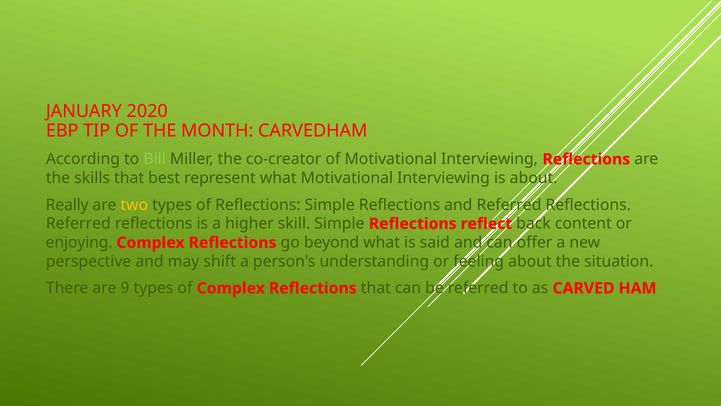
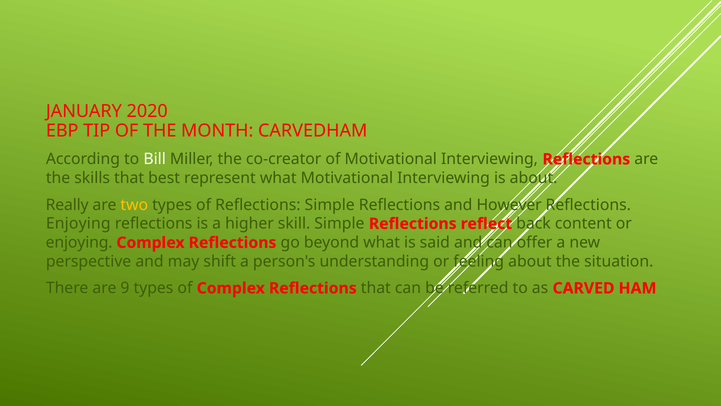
Bill colour: light green -> white
and Referred: Referred -> However
Referred at (78, 224): Referred -> Enjoying
